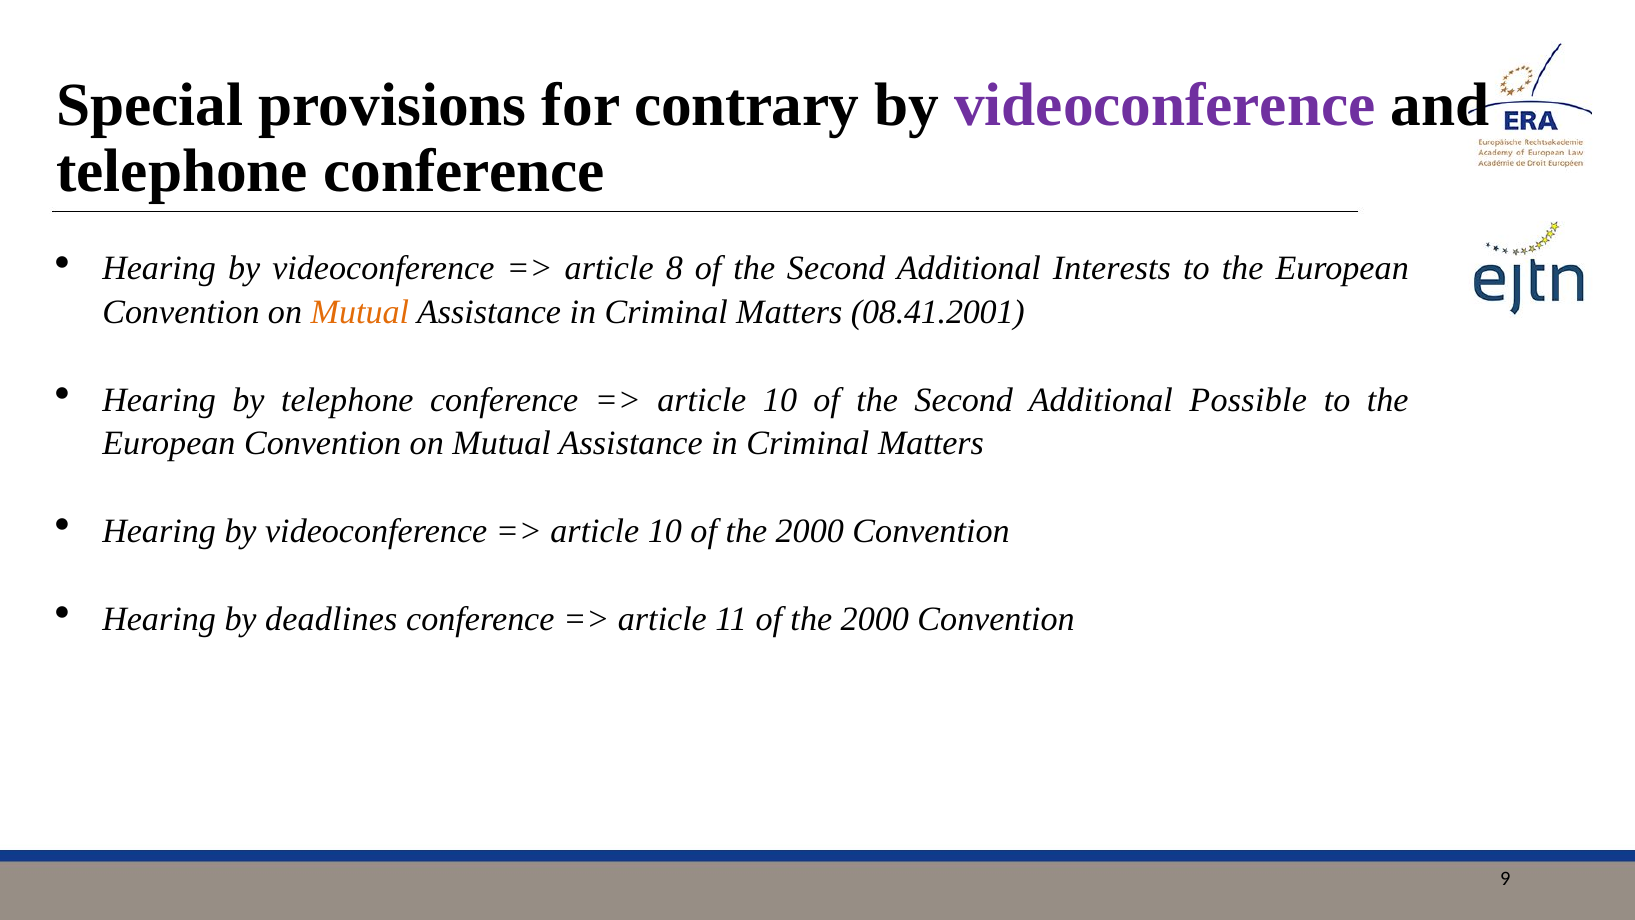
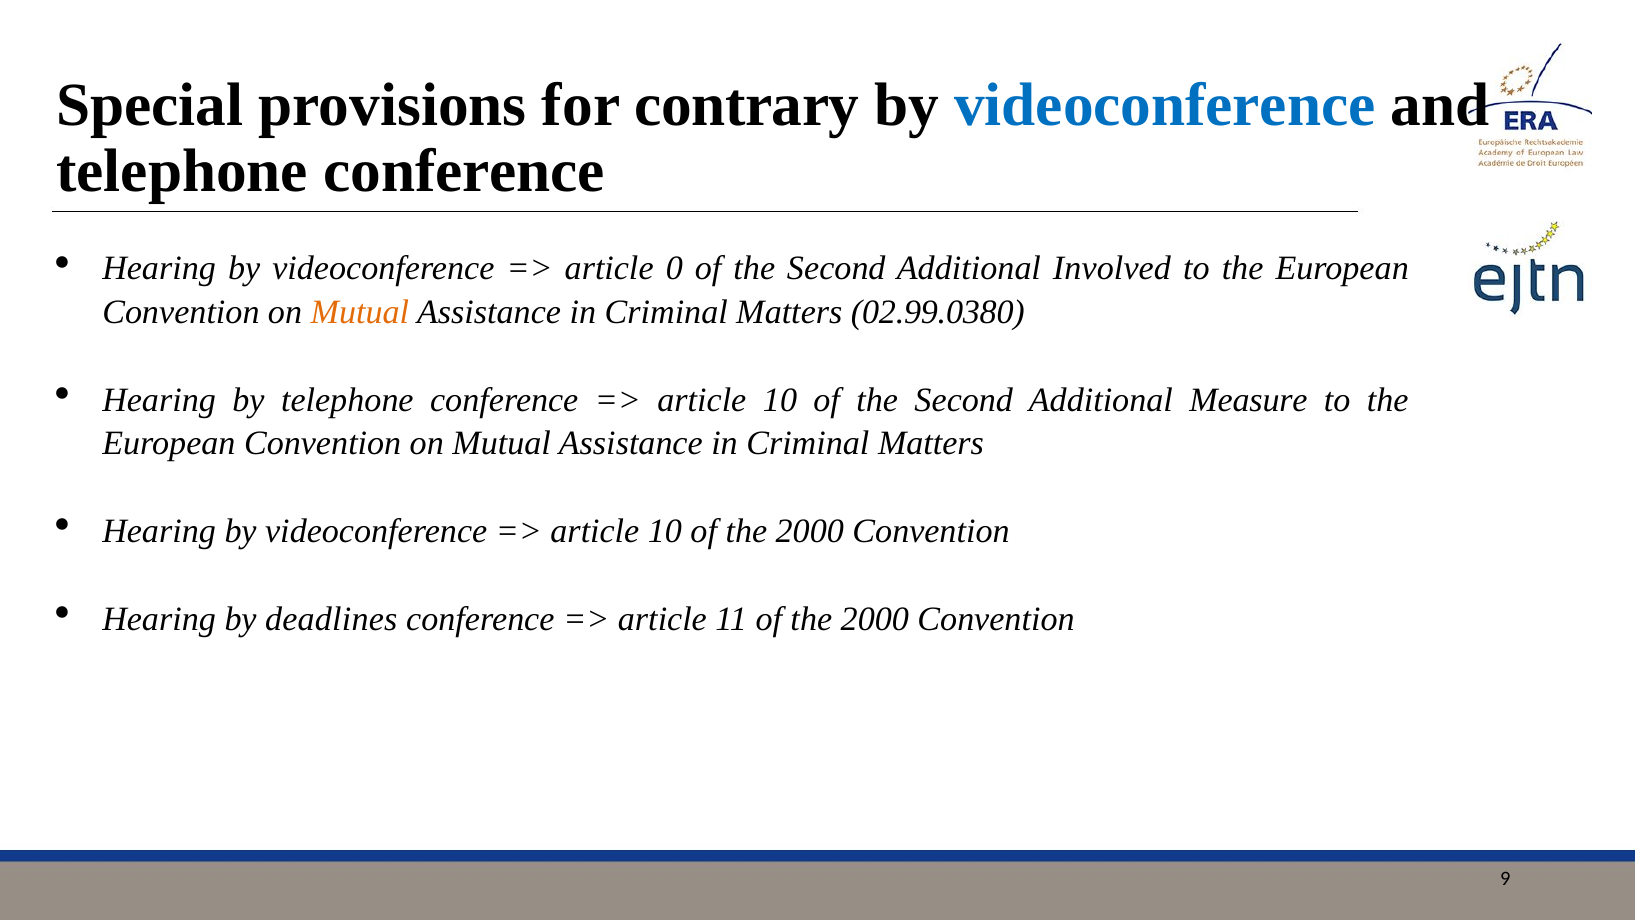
videoconference at (1165, 105) colour: purple -> blue
8: 8 -> 0
Interests: Interests -> Involved
08.41.2001: 08.41.2001 -> 02.99.0380
Possible: Possible -> Measure
